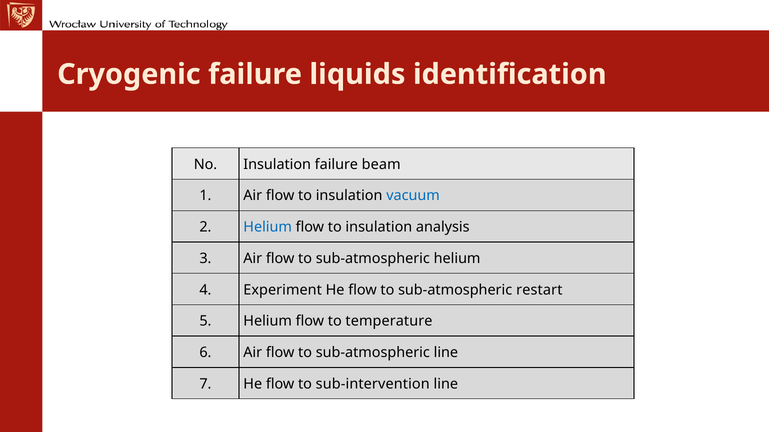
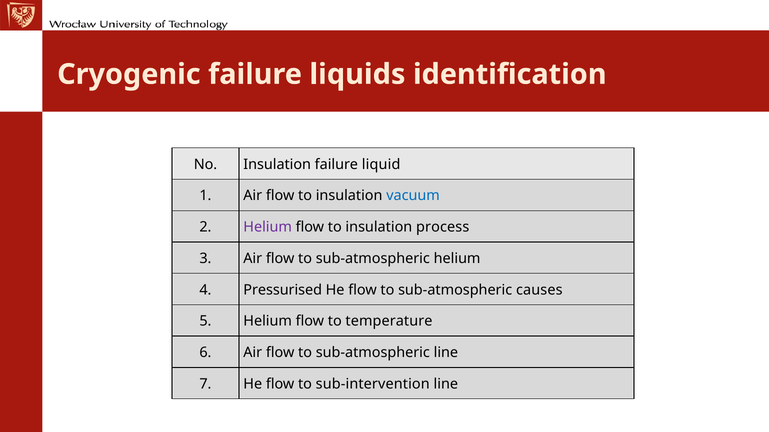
beam: beam -> liquid
Helium at (268, 227) colour: blue -> purple
analysis: analysis -> process
Experiment: Experiment -> Pressurised
restart: restart -> causes
